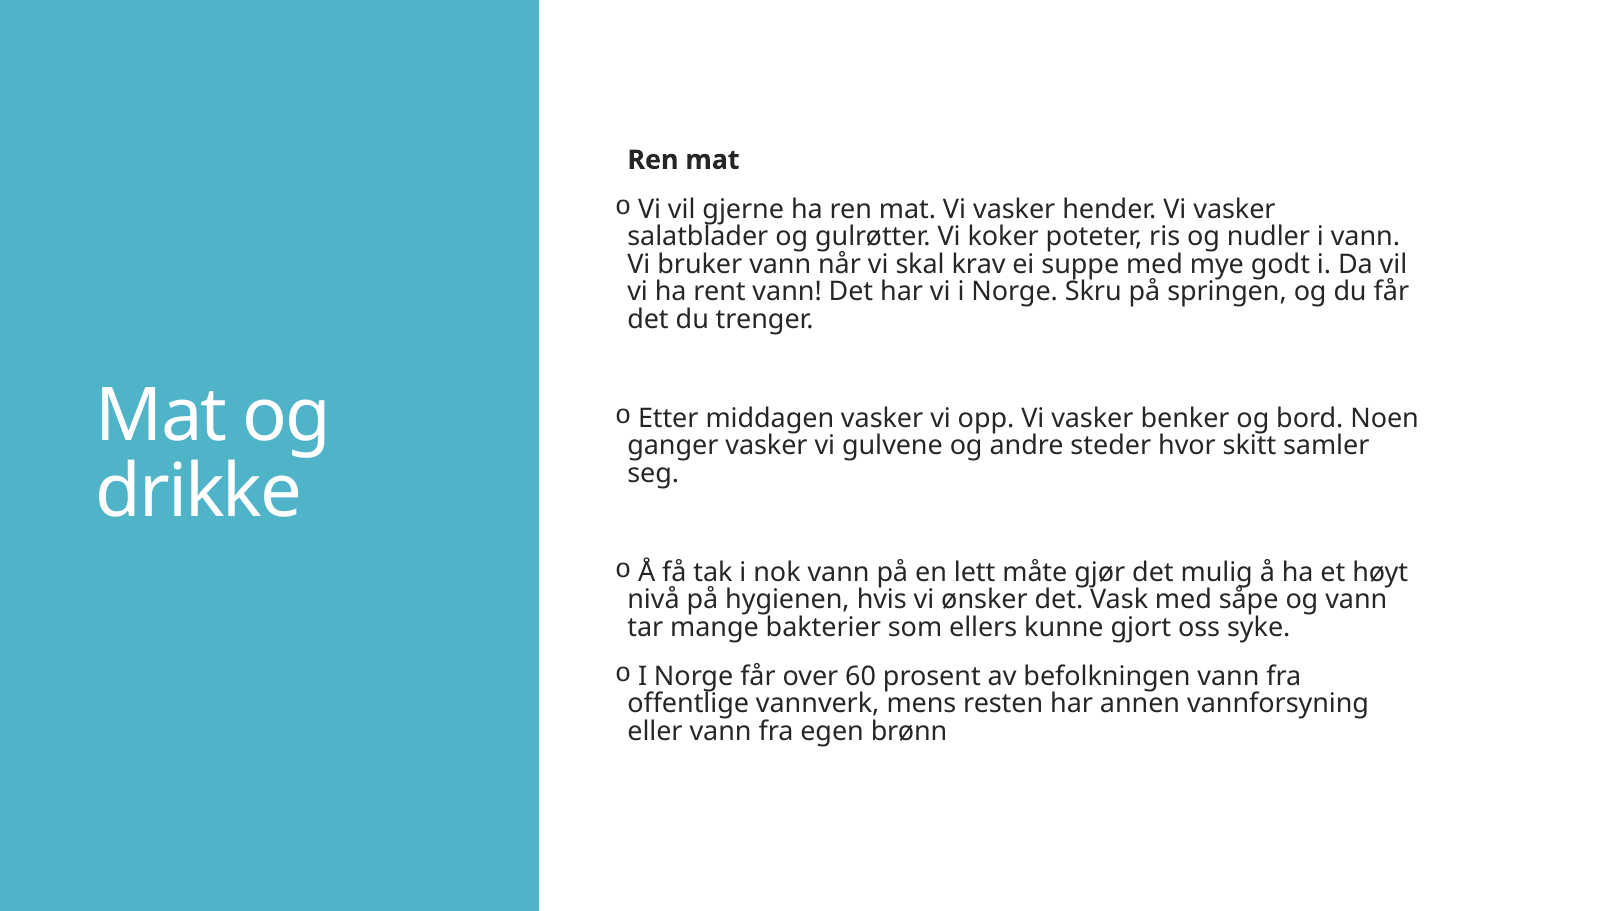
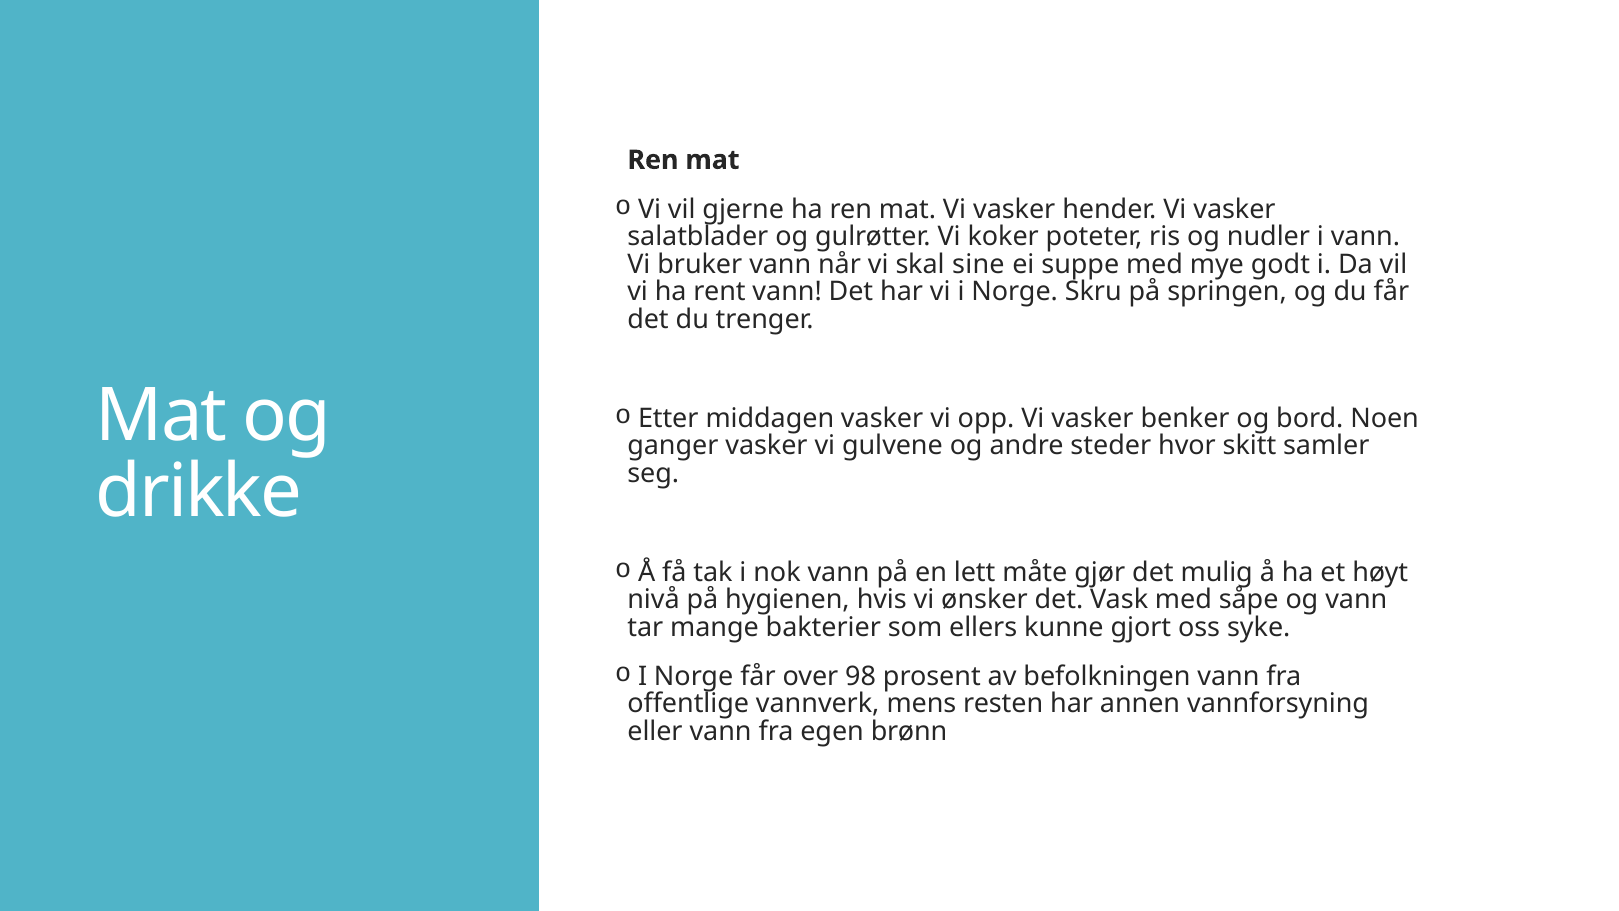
krav: krav -> sine
60: 60 -> 98
